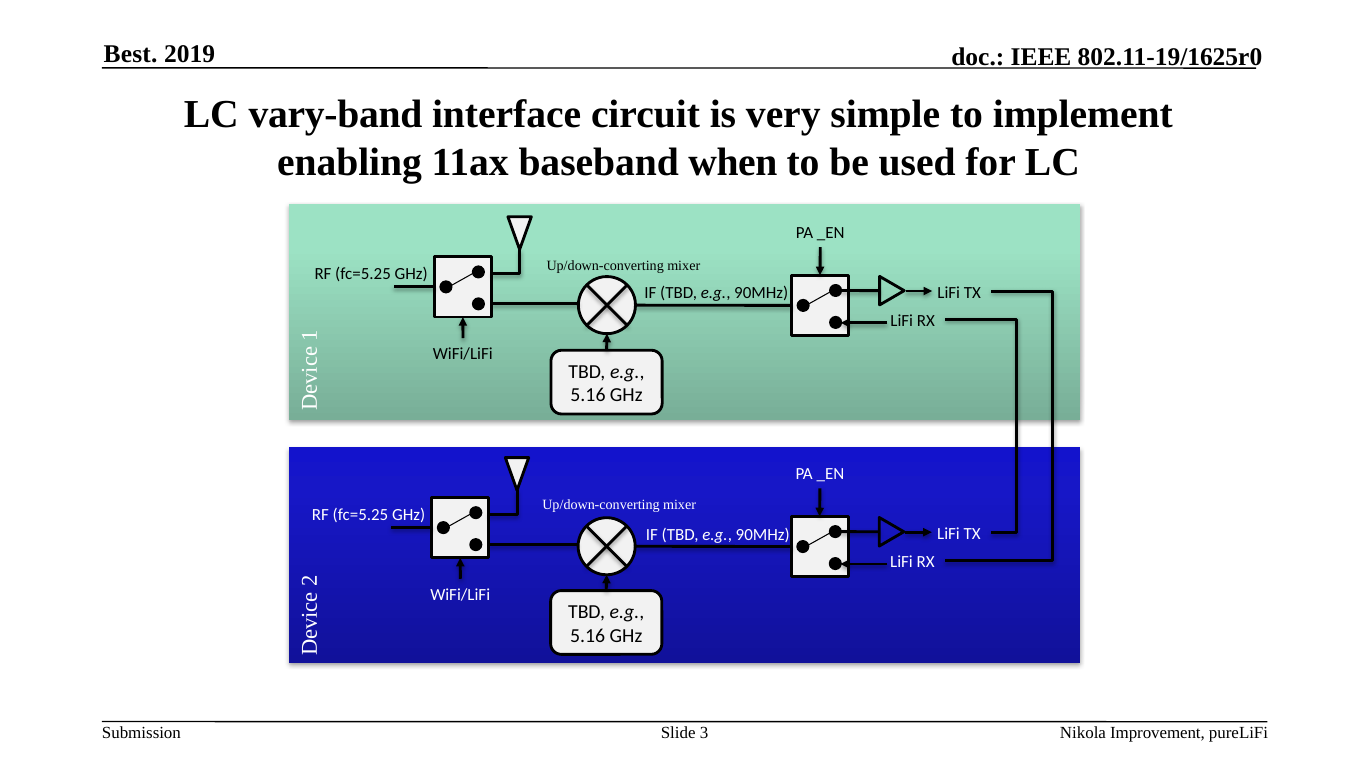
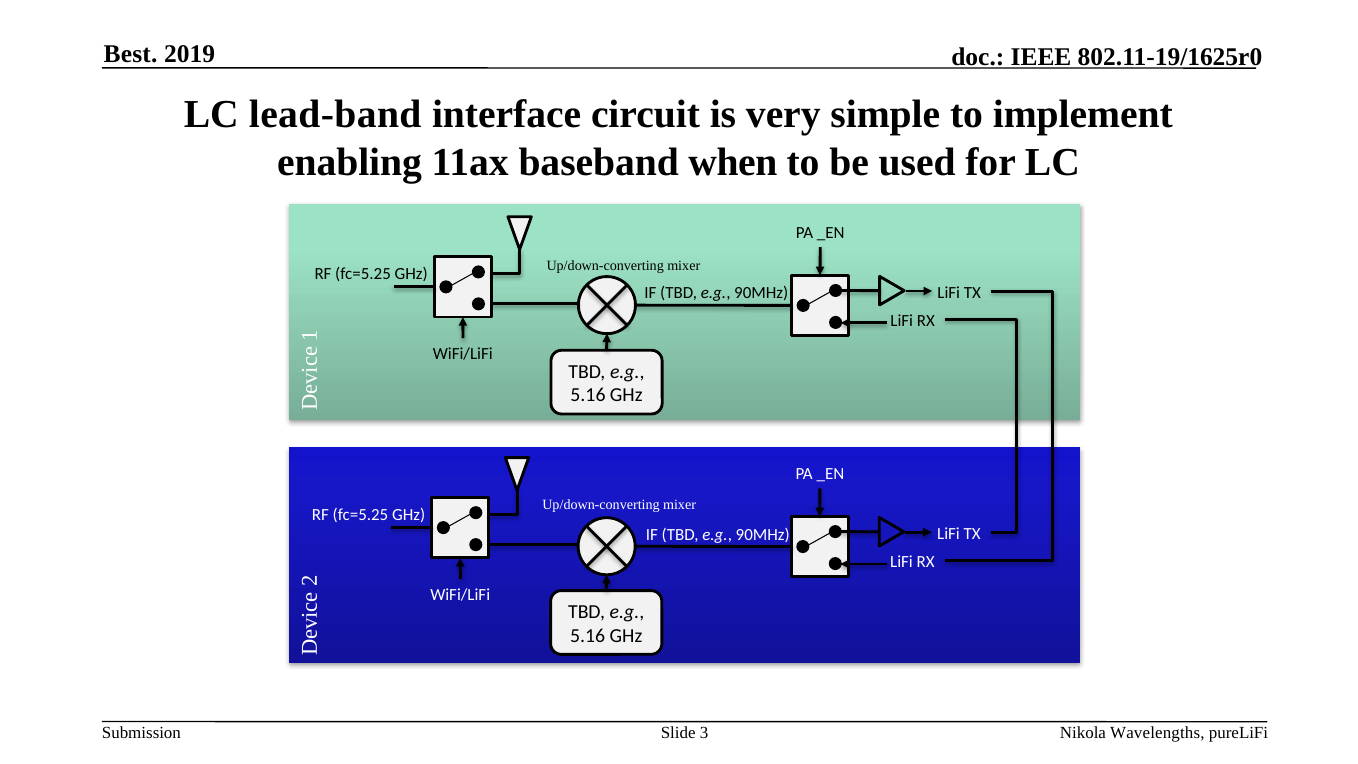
vary-band: vary-band -> lead-band
Improvement: Improvement -> Wavelengths
